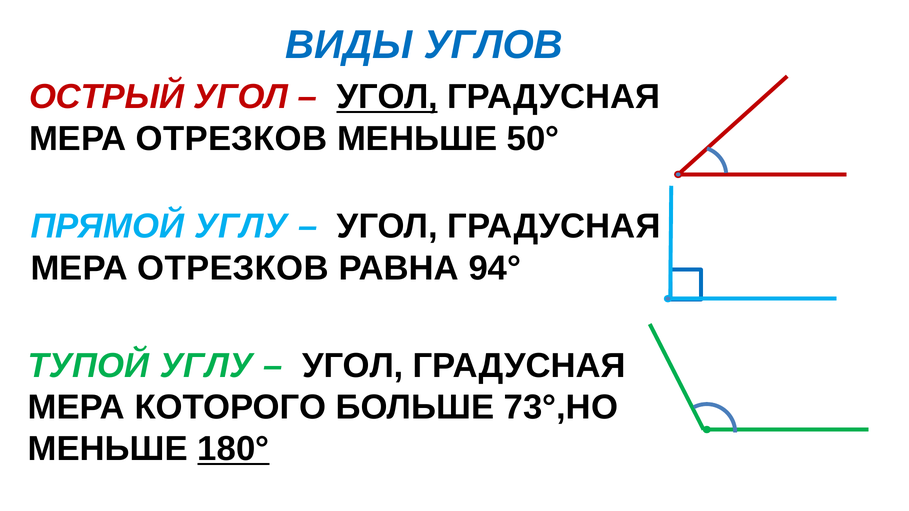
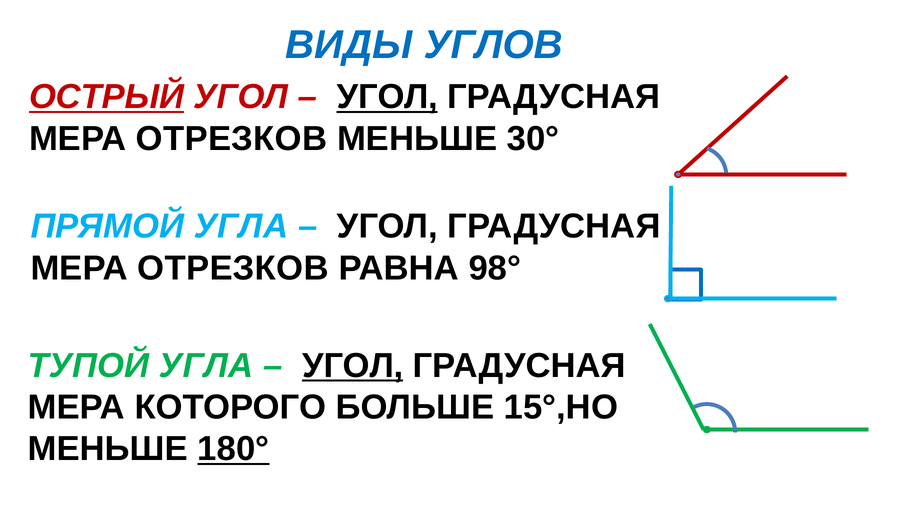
ОСТРЫЙ underline: none -> present
50°: 50° -> 30°
ПРЯМОЙ УГЛУ: УГЛУ -> УГЛА
94°: 94° -> 98°
ТУПОЙ УГЛУ: УГЛУ -> УГЛА
УГОЛ at (353, 366) underline: none -> present
73°,НО: 73°,НО -> 15°,НО
